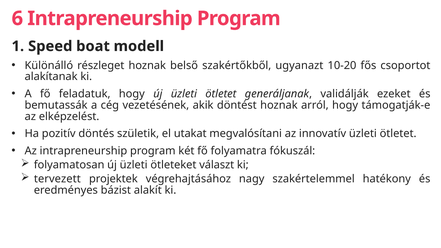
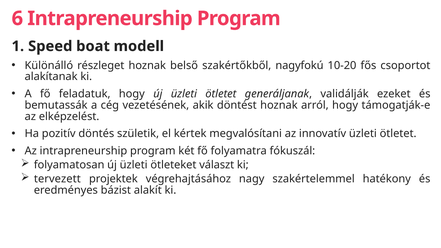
ugyanazt: ugyanazt -> nagyfokú
utakat: utakat -> kértek
